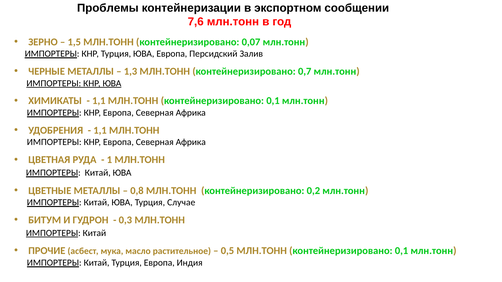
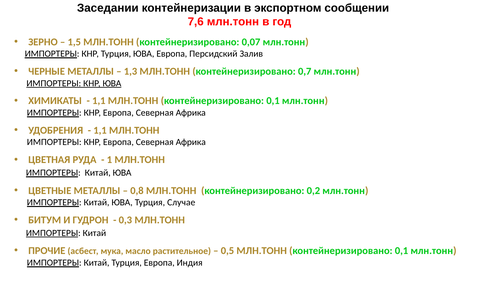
Проблемы: Проблемы -> Заседании
